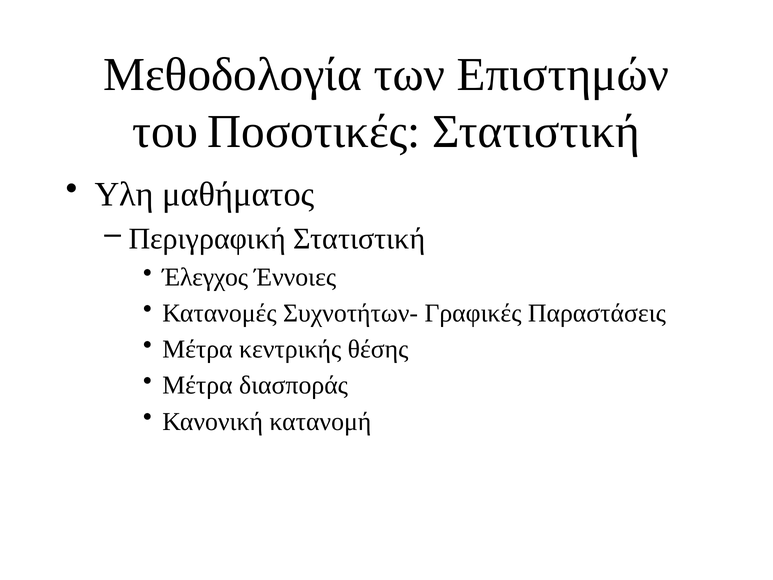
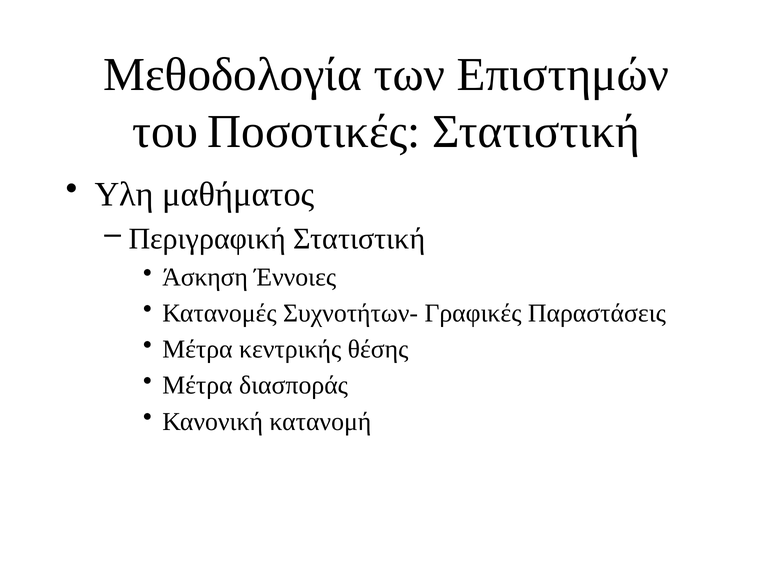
Έλεγχος: Έλεγχος -> Άσκηση
